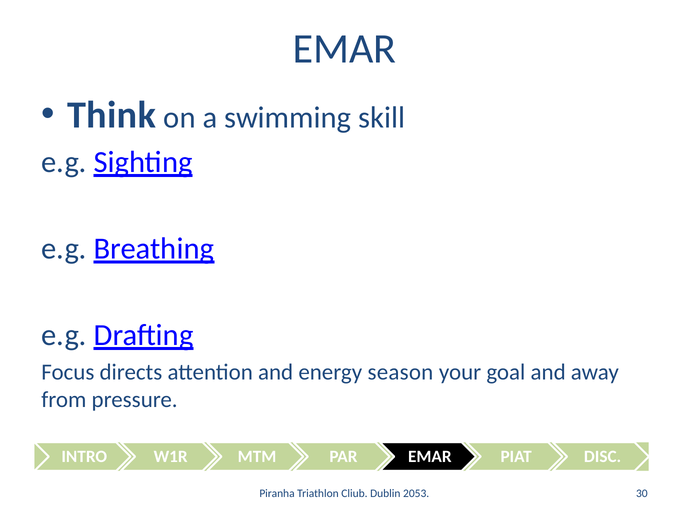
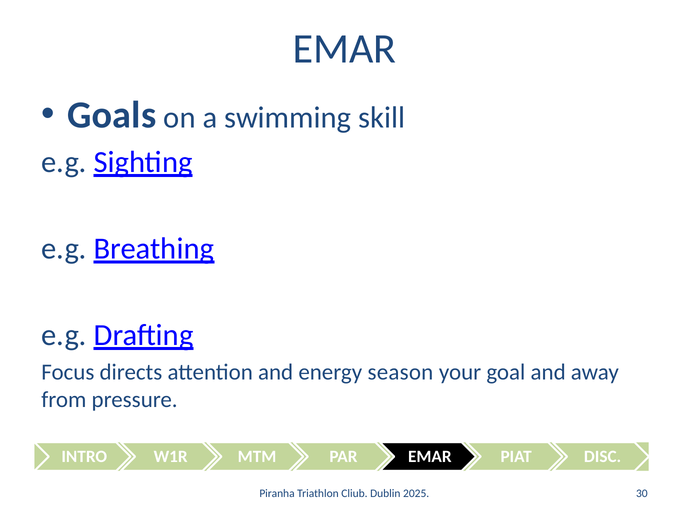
Think: Think -> Goals
2053: 2053 -> 2025
